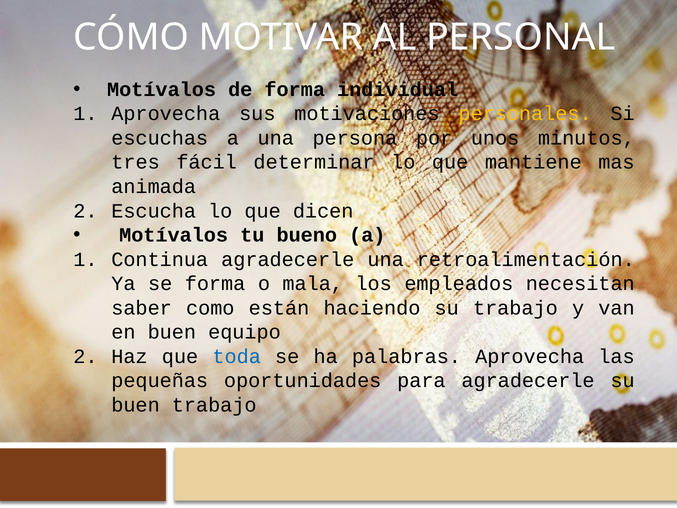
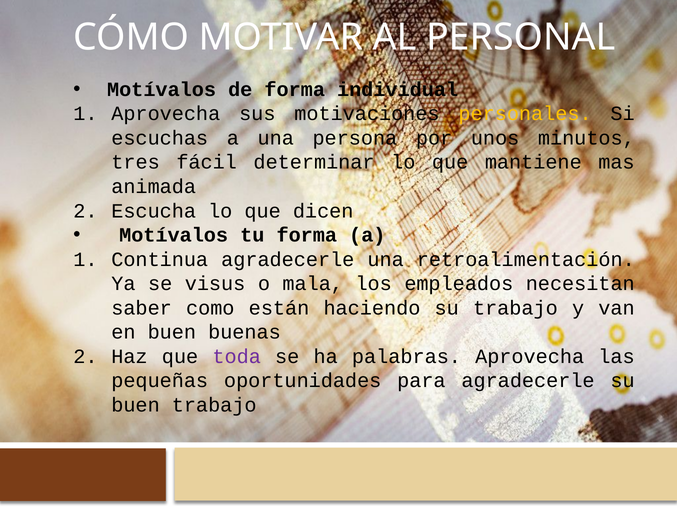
tu bueno: bueno -> forma
se forma: forma -> visus
equipo: equipo -> buenas
toda colour: blue -> purple
